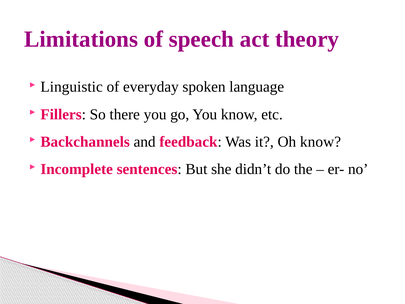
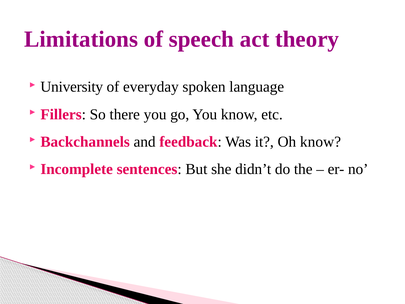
Linguistic: Linguistic -> University
